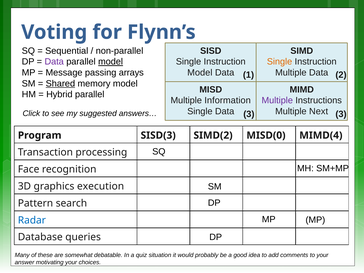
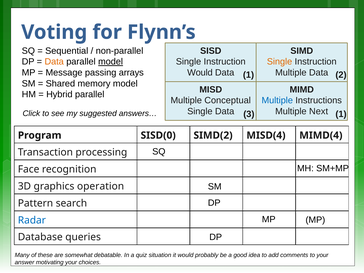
Data at (54, 62) colour: purple -> orange
Model at (200, 73): Model -> Would
Shared underline: present -> none
Information: Information -> Conceptual
Multiple at (277, 100) colour: purple -> blue
3 3: 3 -> 1
SISD(3: SISD(3 -> SISD(0
MISD(0: MISD(0 -> MISD(4
execution: execution -> operation
